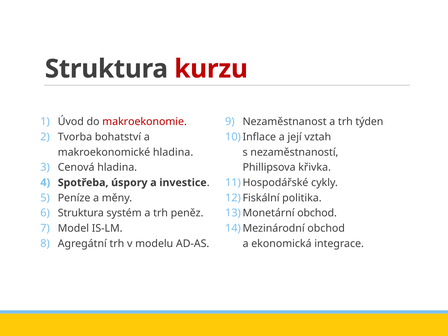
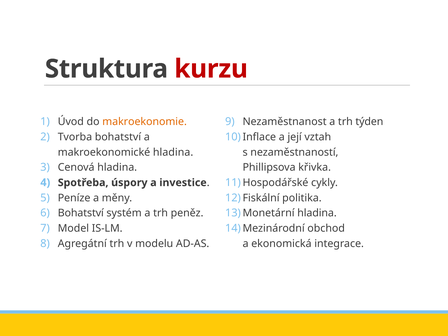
makroekonomie colour: red -> orange
Struktura at (81, 213): Struktura -> Bohatství
obchod at (317, 213): obchod -> hladina
